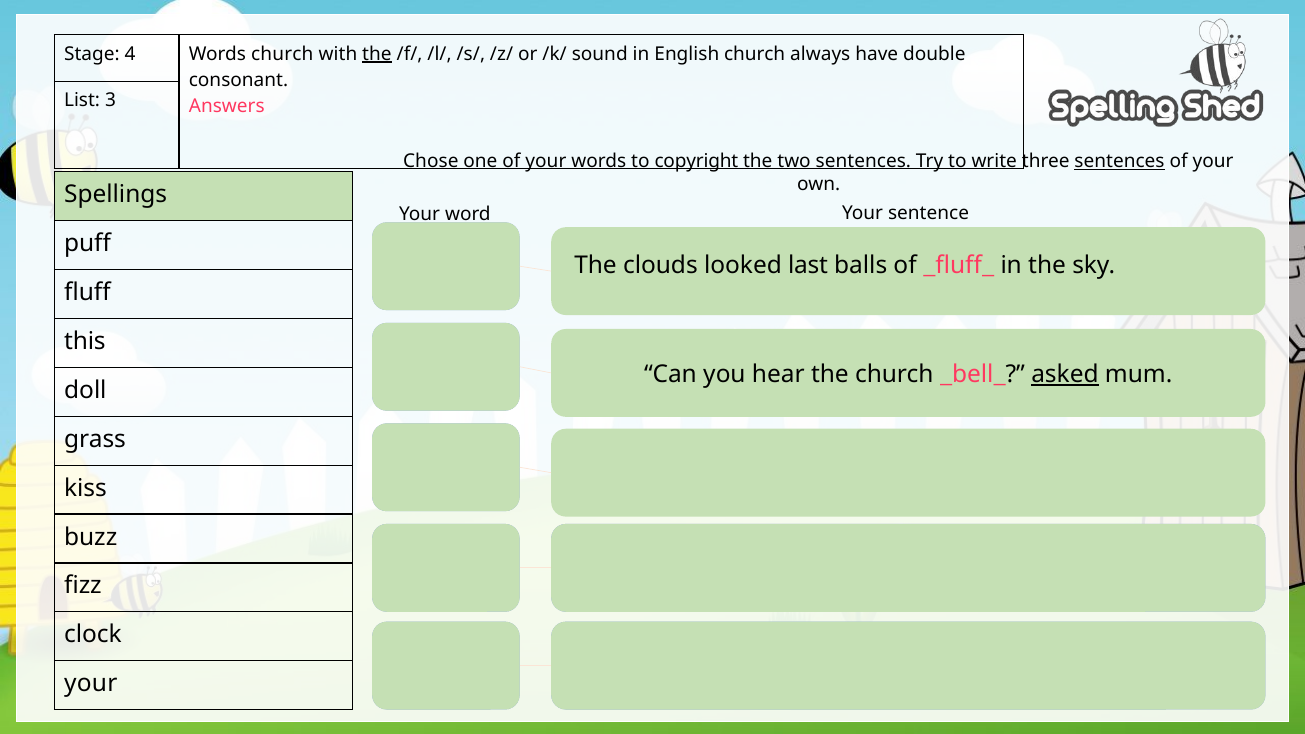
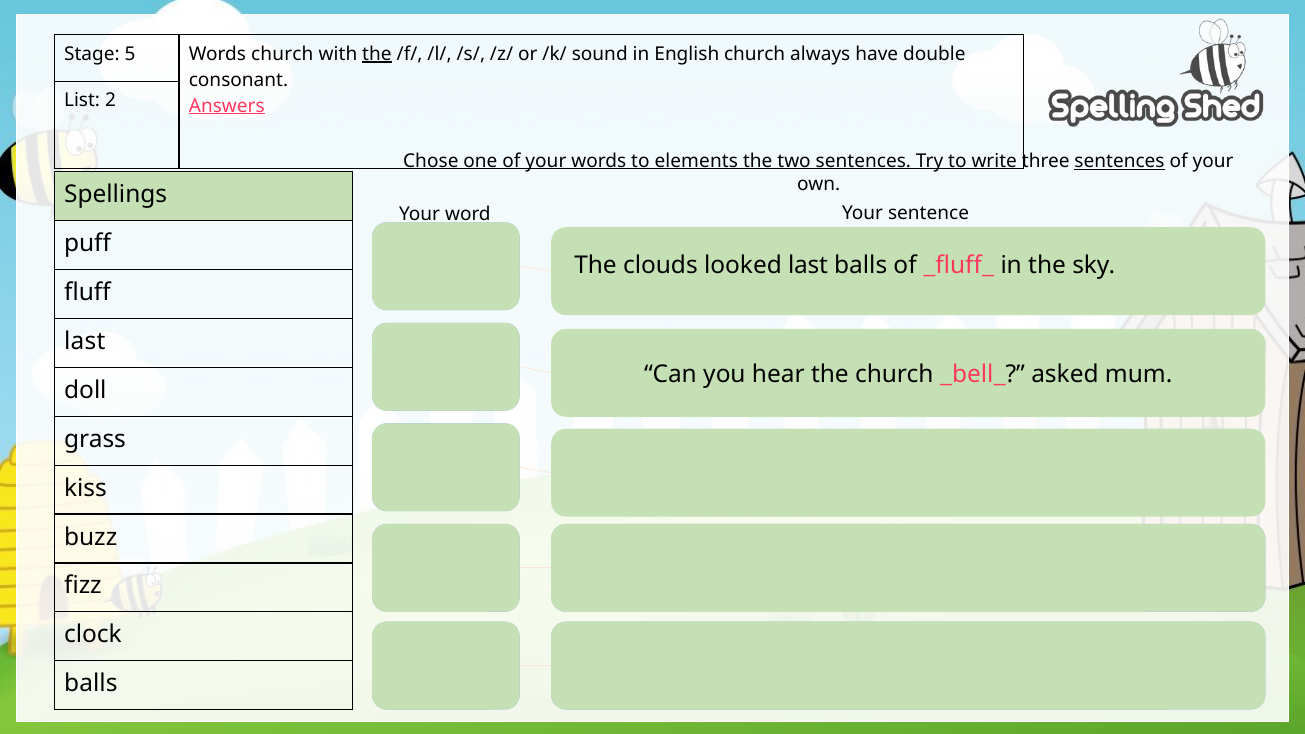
4: 4 -> 5
3: 3 -> 2
Answers underline: none -> present
copyright: copyright -> elements
this at (85, 341): this -> last
asked underline: present -> none
your at (91, 684): your -> balls
